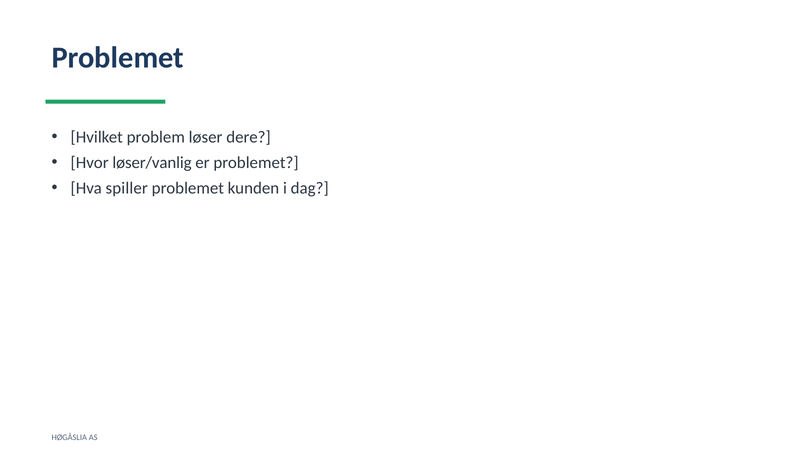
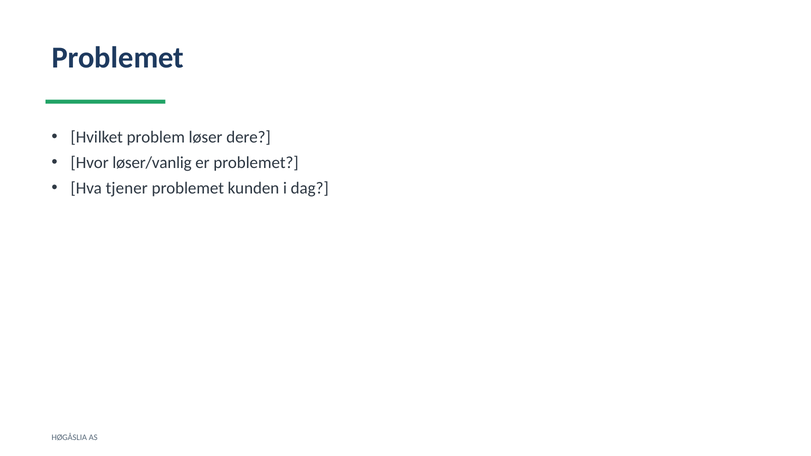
spiller: spiller -> tjener
